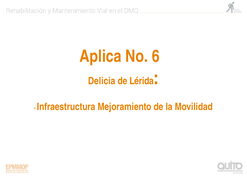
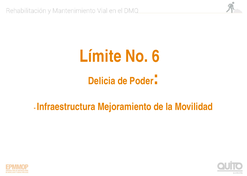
Aplica: Aplica -> Límite
Lérida: Lérida -> Poder
